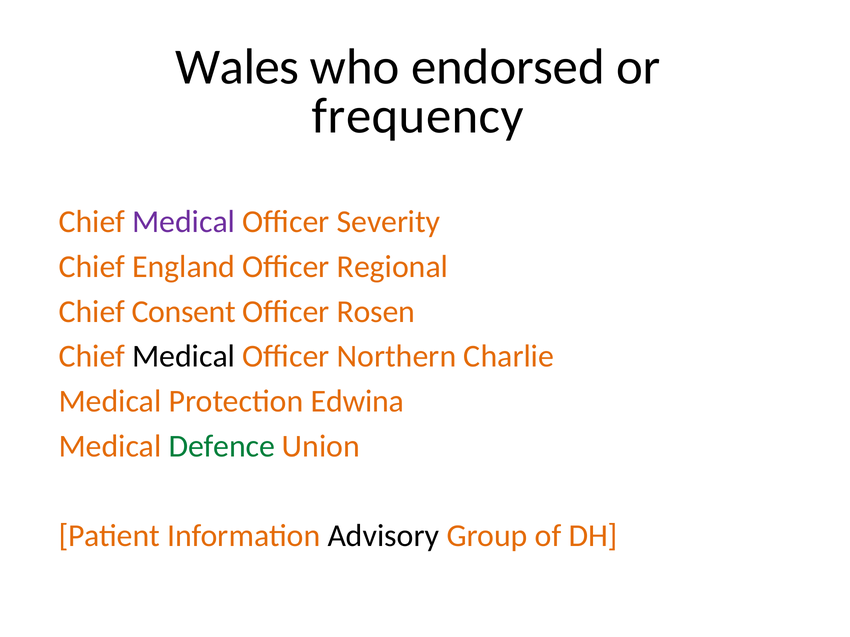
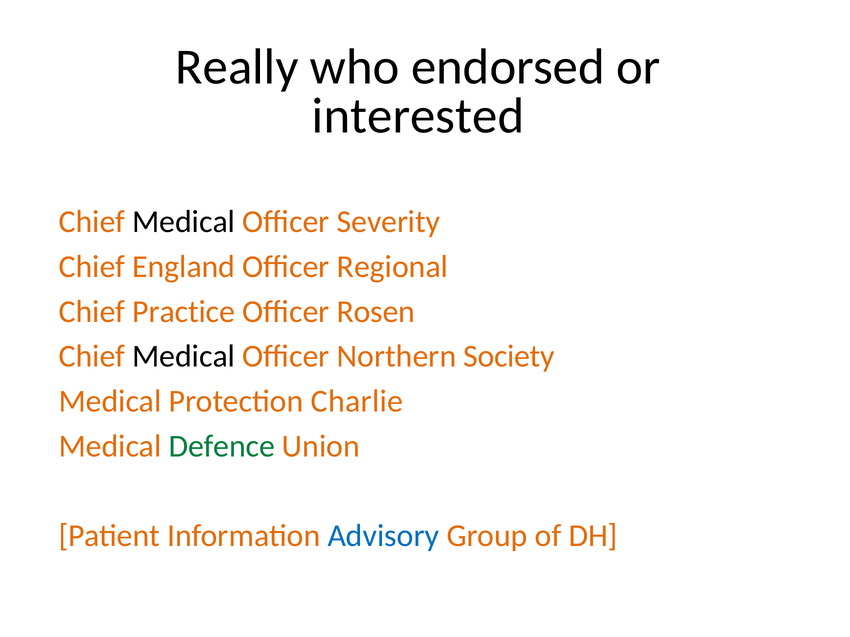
Wales: Wales -> Really
frequency: frequency -> interested
Medical at (184, 222) colour: purple -> black
Consent: Consent -> Practice
Charlie: Charlie -> Society
Edwina: Edwina -> Charlie
Advisory colour: black -> blue
